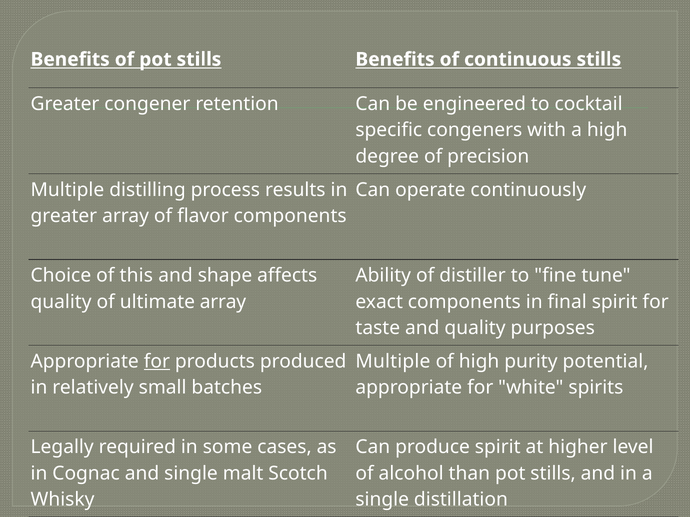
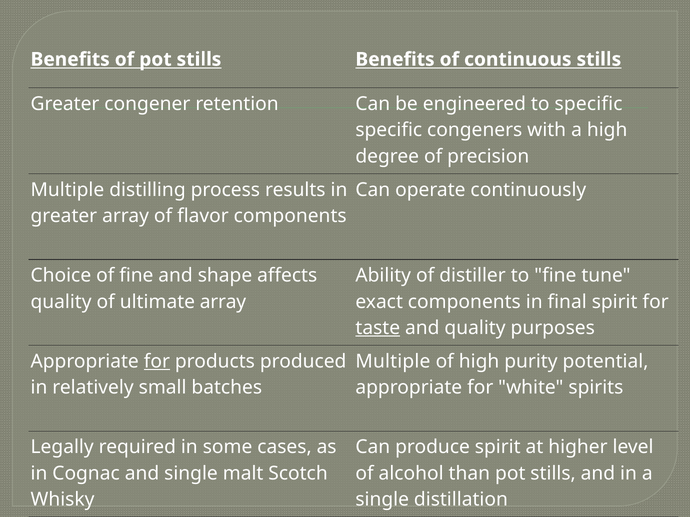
to cocktail: cocktail -> specific
of this: this -> fine
taste underline: none -> present
